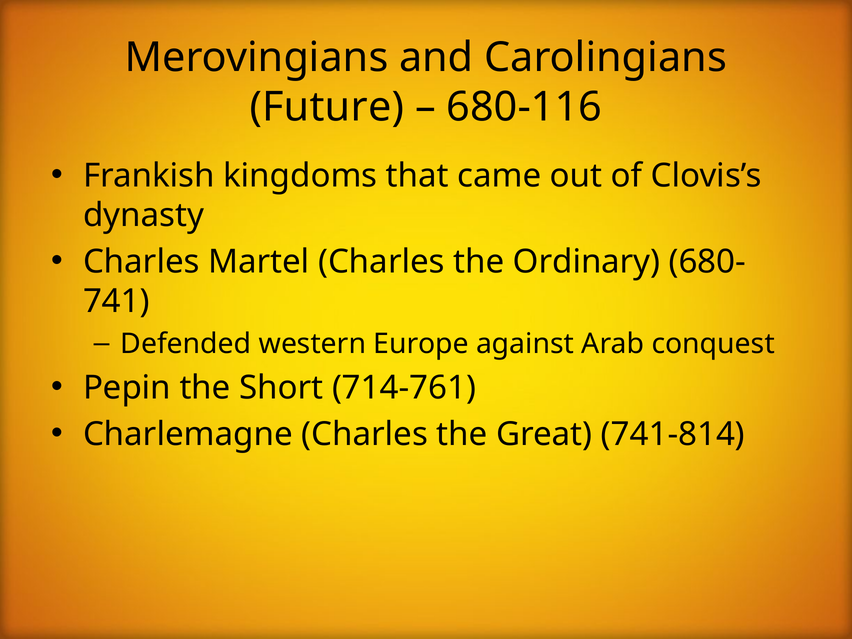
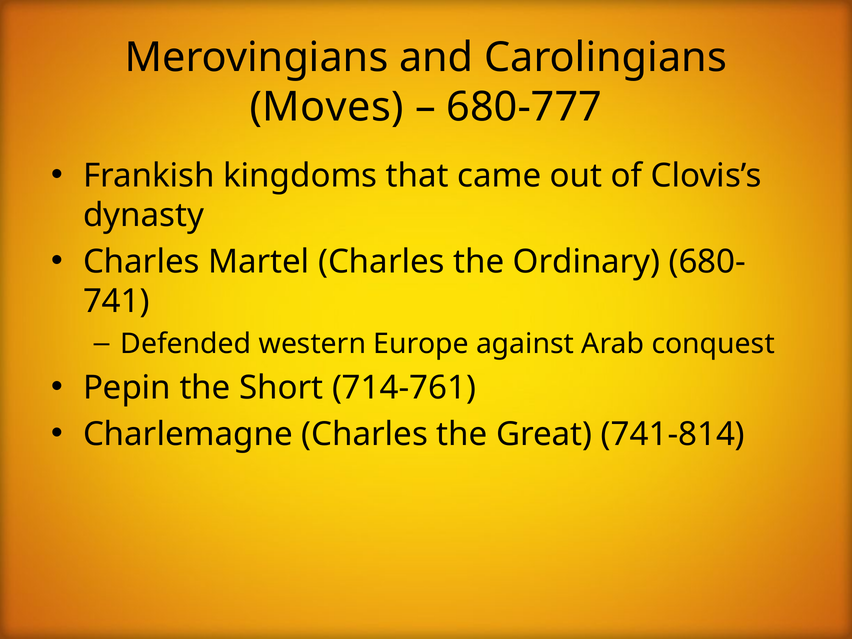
Future: Future -> Moves
680-116: 680-116 -> 680-777
